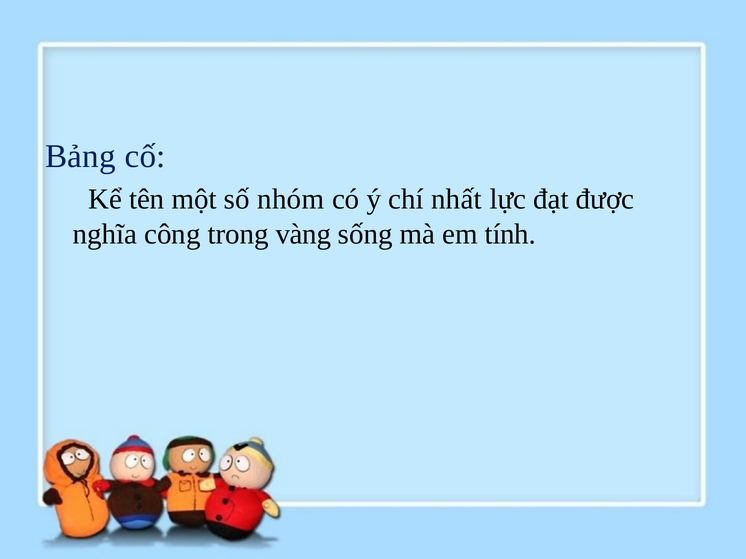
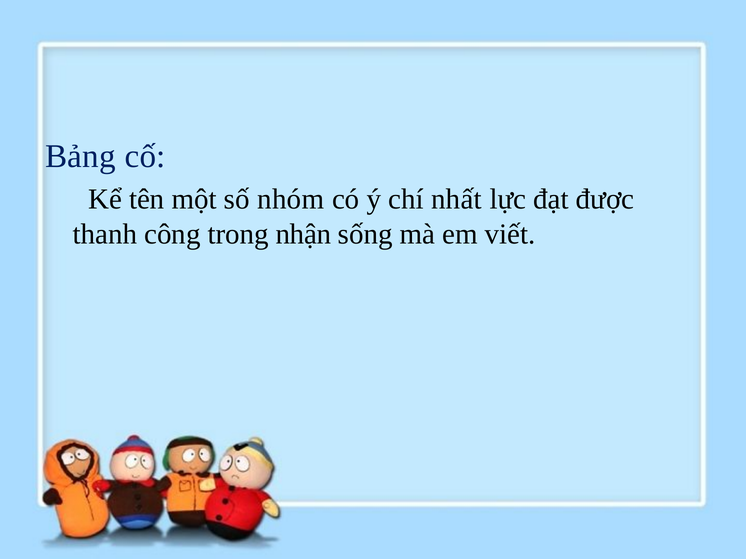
nghĩa: nghĩa -> thanh
vàng: vàng -> nhận
tính: tính -> viết
